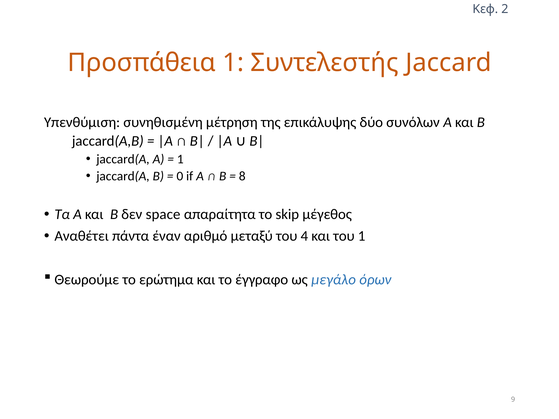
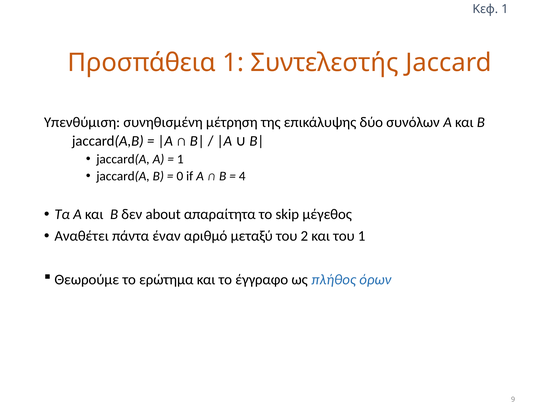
Κεφ 2: 2 -> 1
8: 8 -> 4
space: space -> about
4: 4 -> 2
μεγάλο: μεγάλο -> πλήθος
